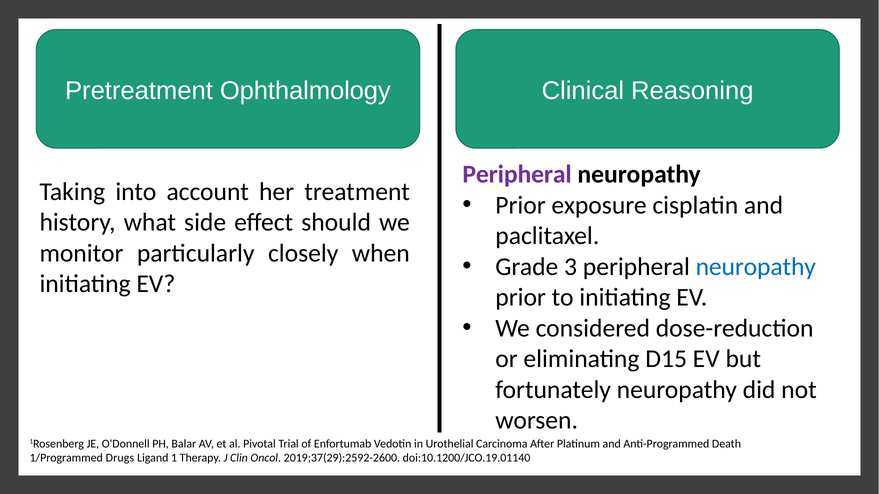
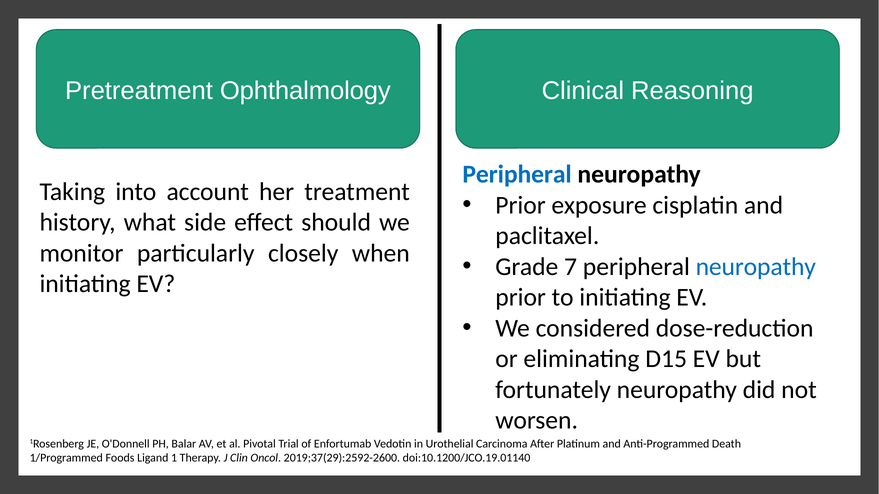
Peripheral at (517, 175) colour: purple -> blue
3: 3 -> 7
Drugs: Drugs -> Foods
